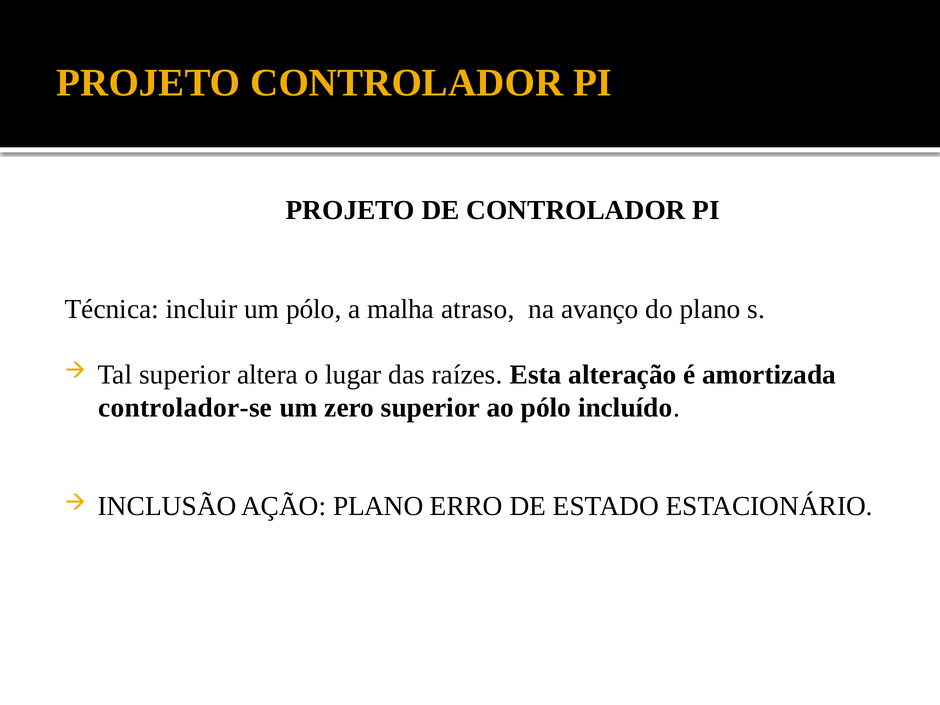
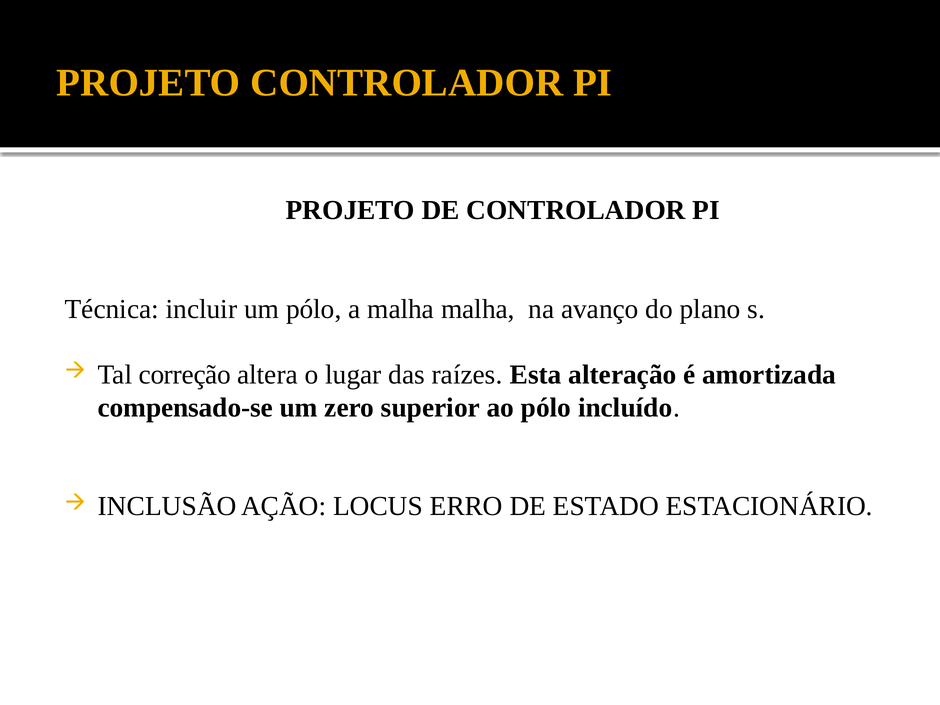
malha atraso: atraso -> malha
Tal superior: superior -> correção
controlador-se: controlador-se -> compensado-se
AÇÃO PLANO: PLANO -> LOCUS
